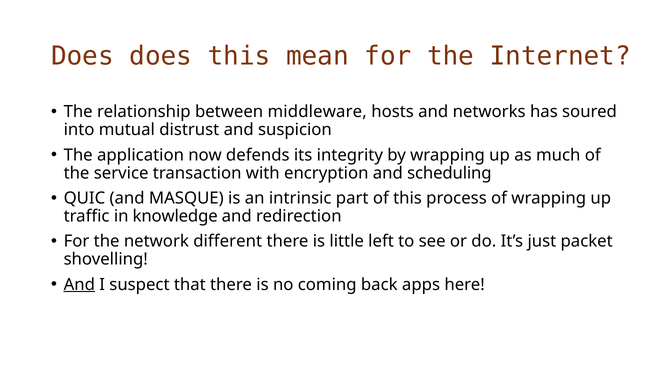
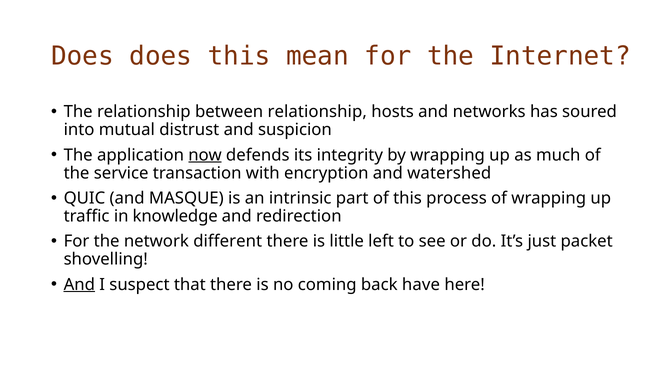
between middleware: middleware -> relationship
now underline: none -> present
scheduling: scheduling -> watershed
apps: apps -> have
